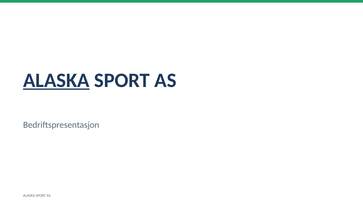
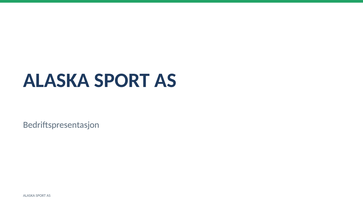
ALASKA at (56, 81) underline: present -> none
